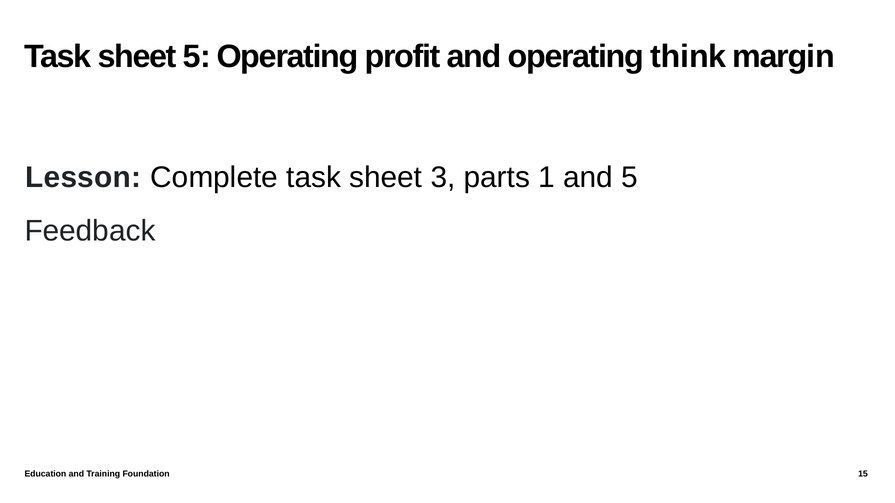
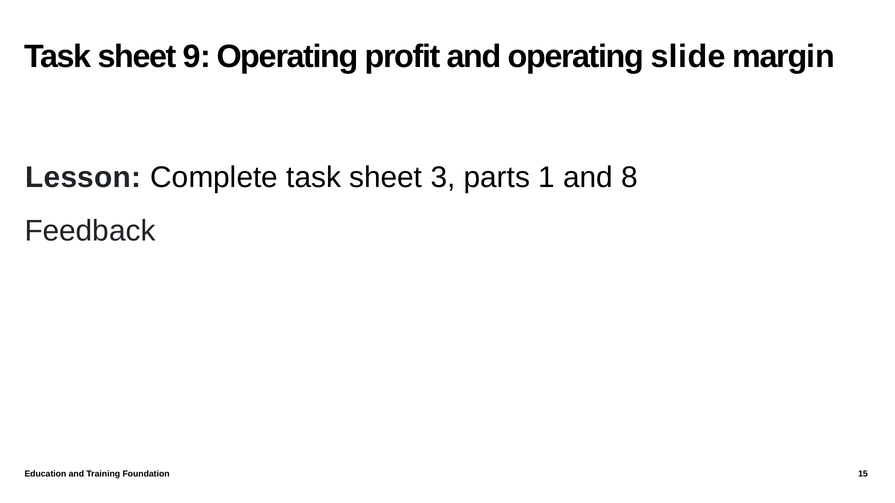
sheet 5: 5 -> 9
think: think -> slide
and 5: 5 -> 8
